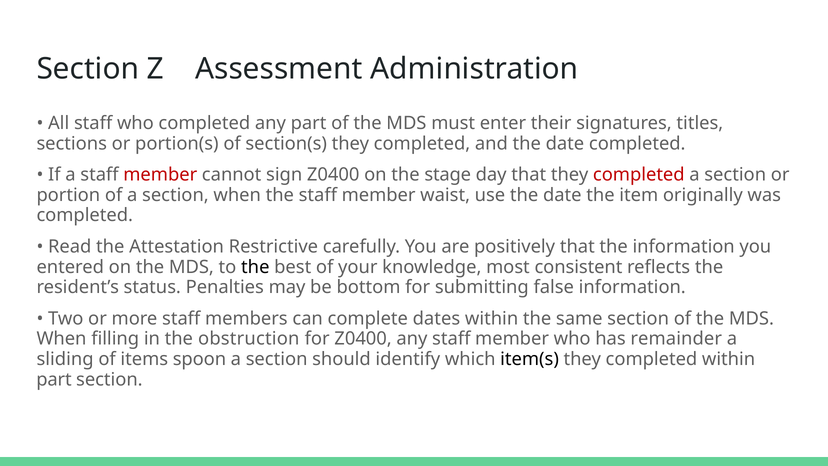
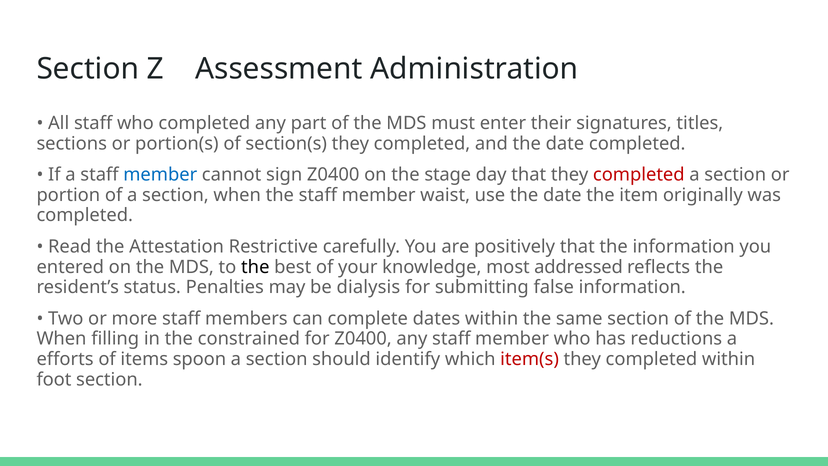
member at (160, 175) colour: red -> blue
consistent: consistent -> addressed
bottom: bottom -> dialysis
obstruction: obstruction -> constrained
remainder: remainder -> reductions
sliding: sliding -> efforts
item(s colour: black -> red
part at (54, 379): part -> foot
